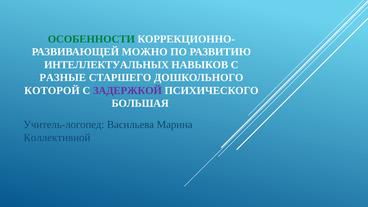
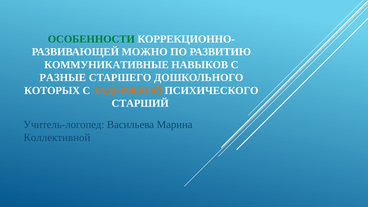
ИНТЕЛЛЕКТУАЛЬНЫХ: ИНТЕЛЛЕКТУАЛЬНЫХ -> КОММУНИКАТИВНЫЕ
КОТОРОЙ: КОТОРОЙ -> КОТОРЫХ
ЗАДЕРЖКОЙ colour: purple -> orange
БОЛЬШАЯ: БОЛЬШАЯ -> СТАРШИЙ
